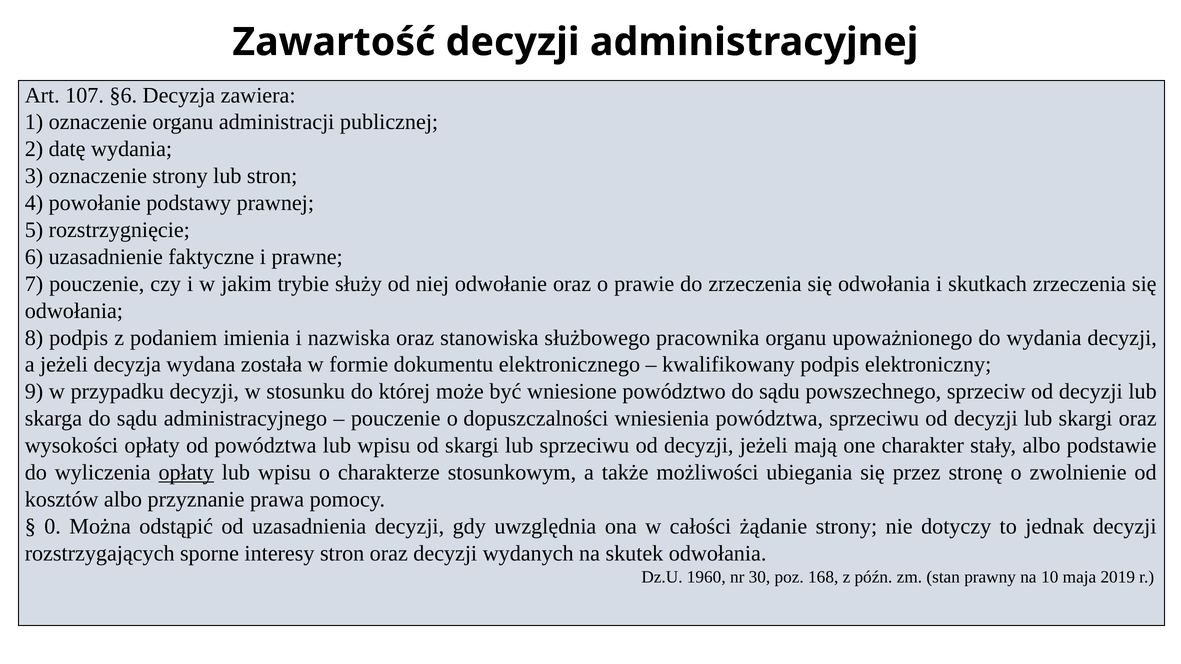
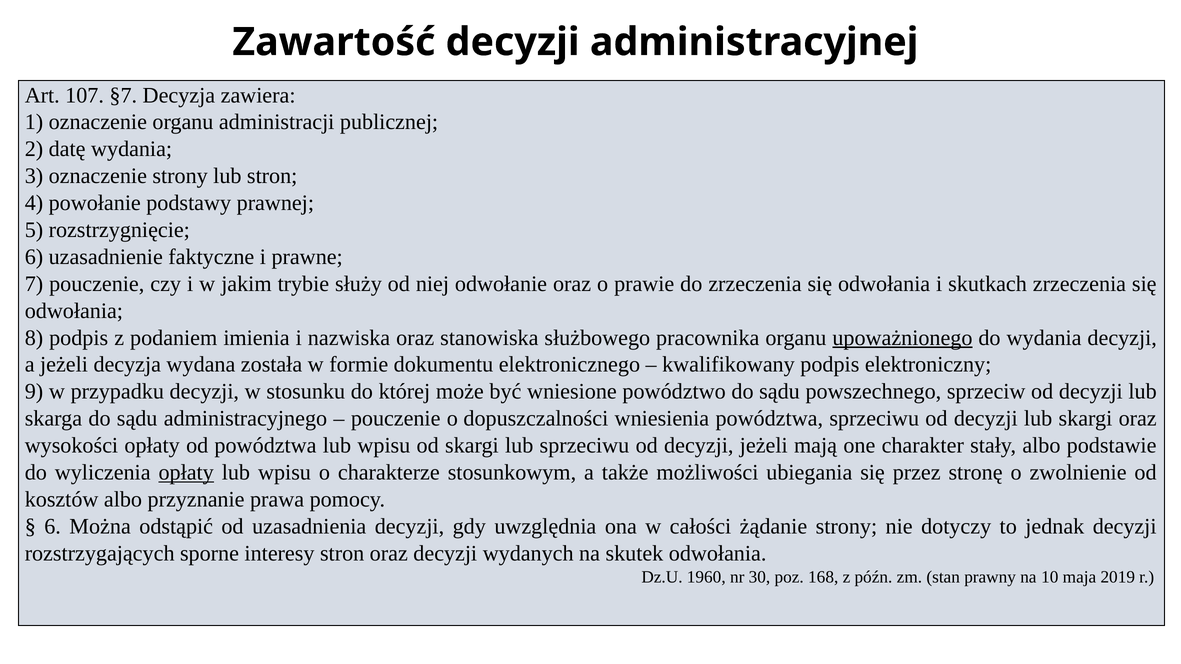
§6: §6 -> §7
upoważnionego underline: none -> present
0 at (53, 527): 0 -> 6
